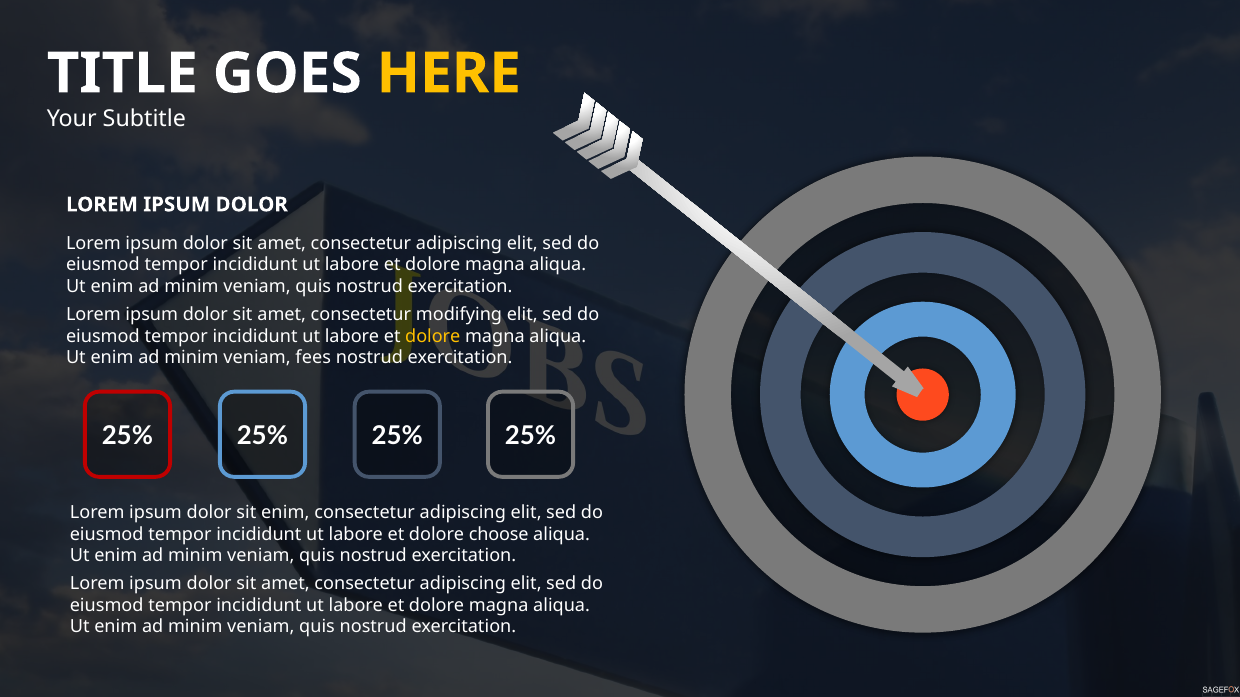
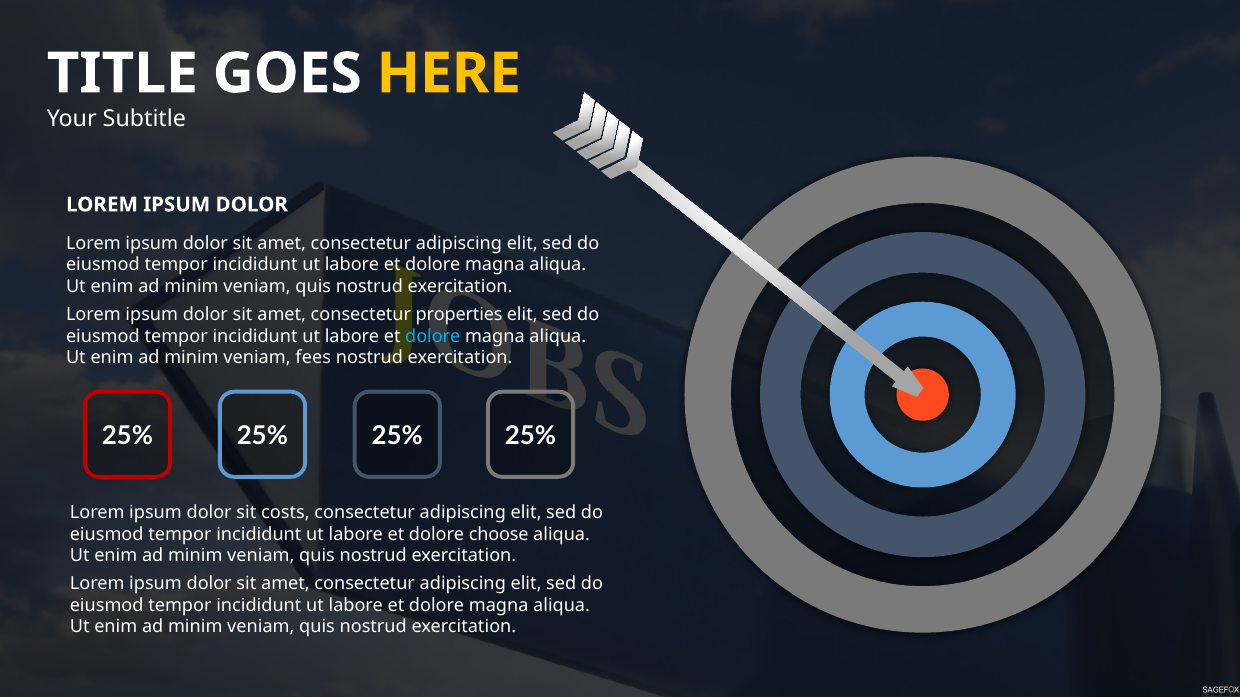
modifying: modifying -> properties
dolore at (433, 336) colour: yellow -> light blue
sit enim: enim -> costs
